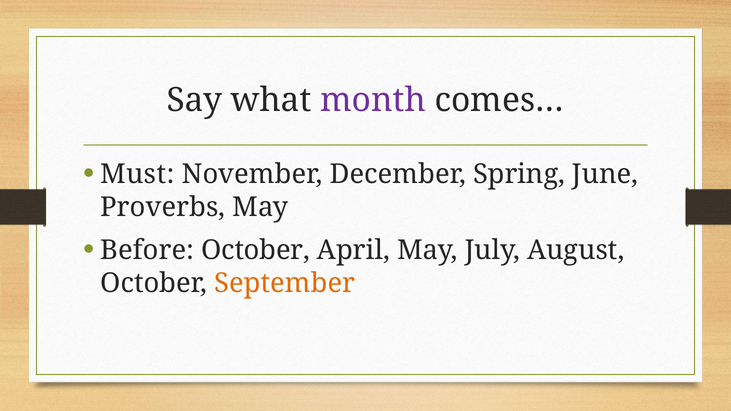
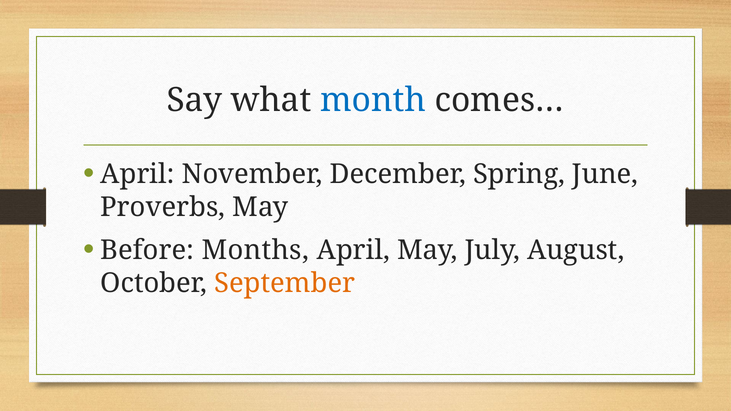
month colour: purple -> blue
Must at (137, 174): Must -> April
Before October: October -> Months
